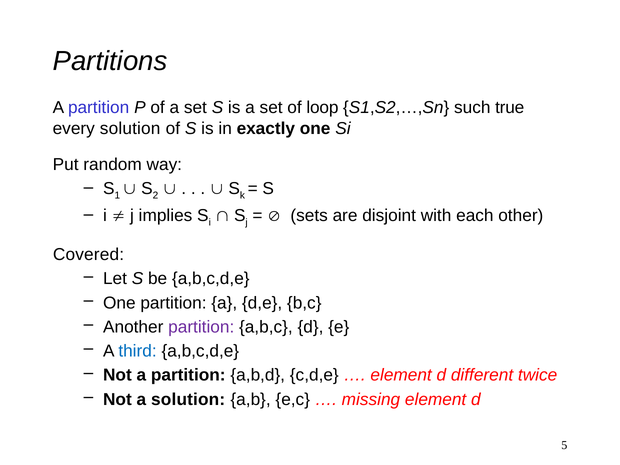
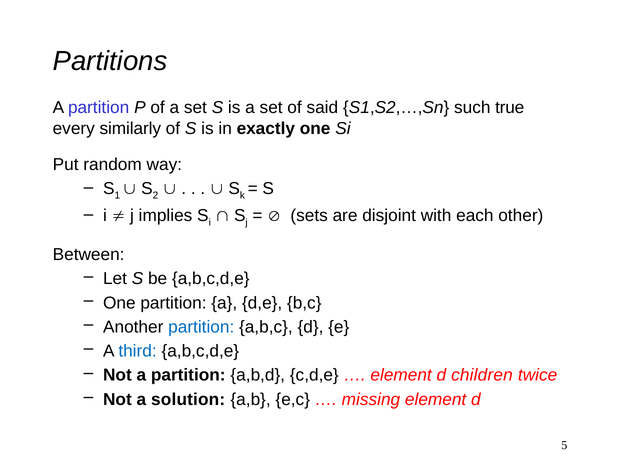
loop: loop -> said
every solution: solution -> similarly
Covered: Covered -> Between
partition at (201, 327) colour: purple -> blue
different: different -> children
